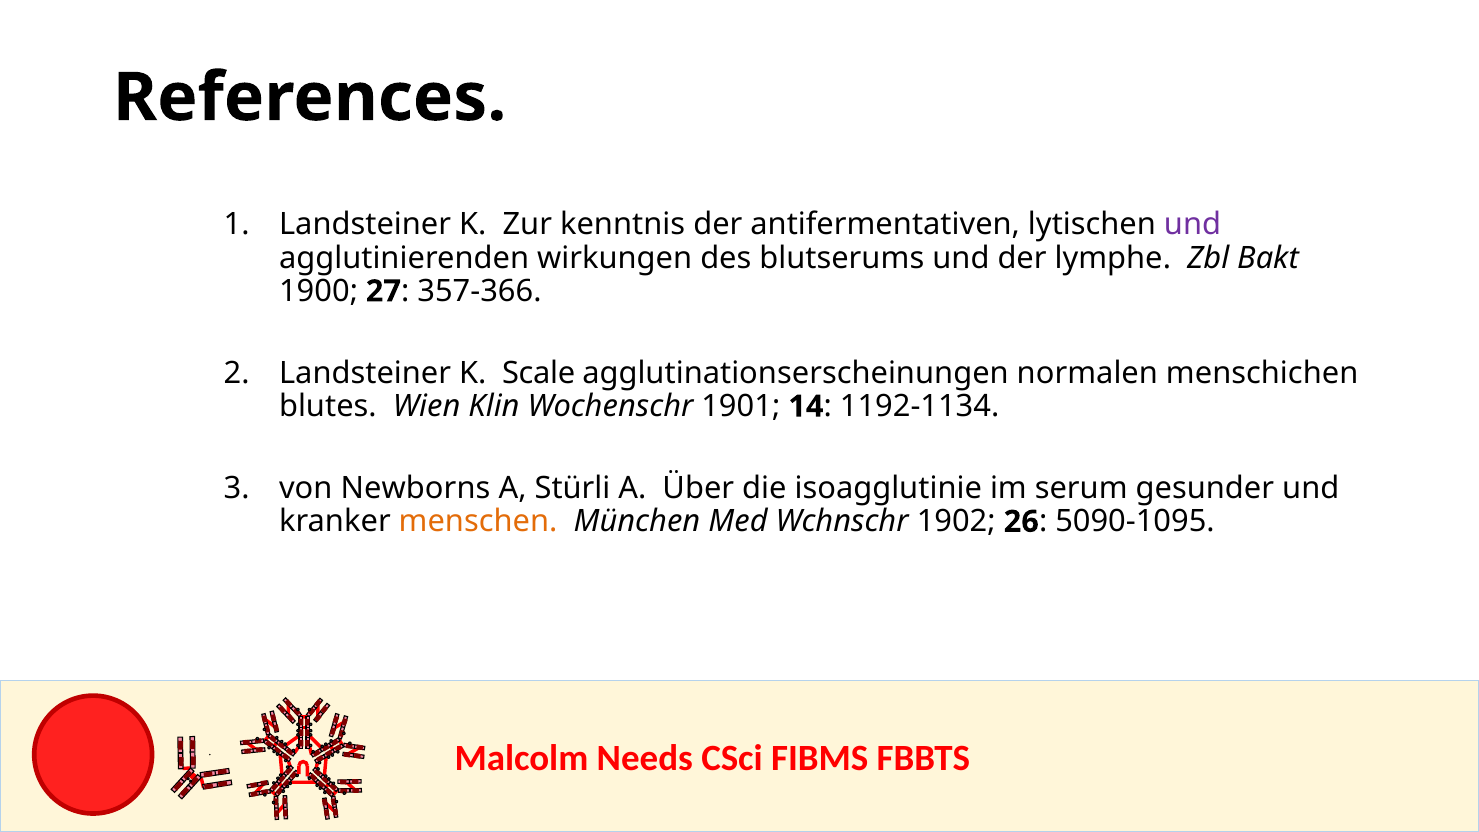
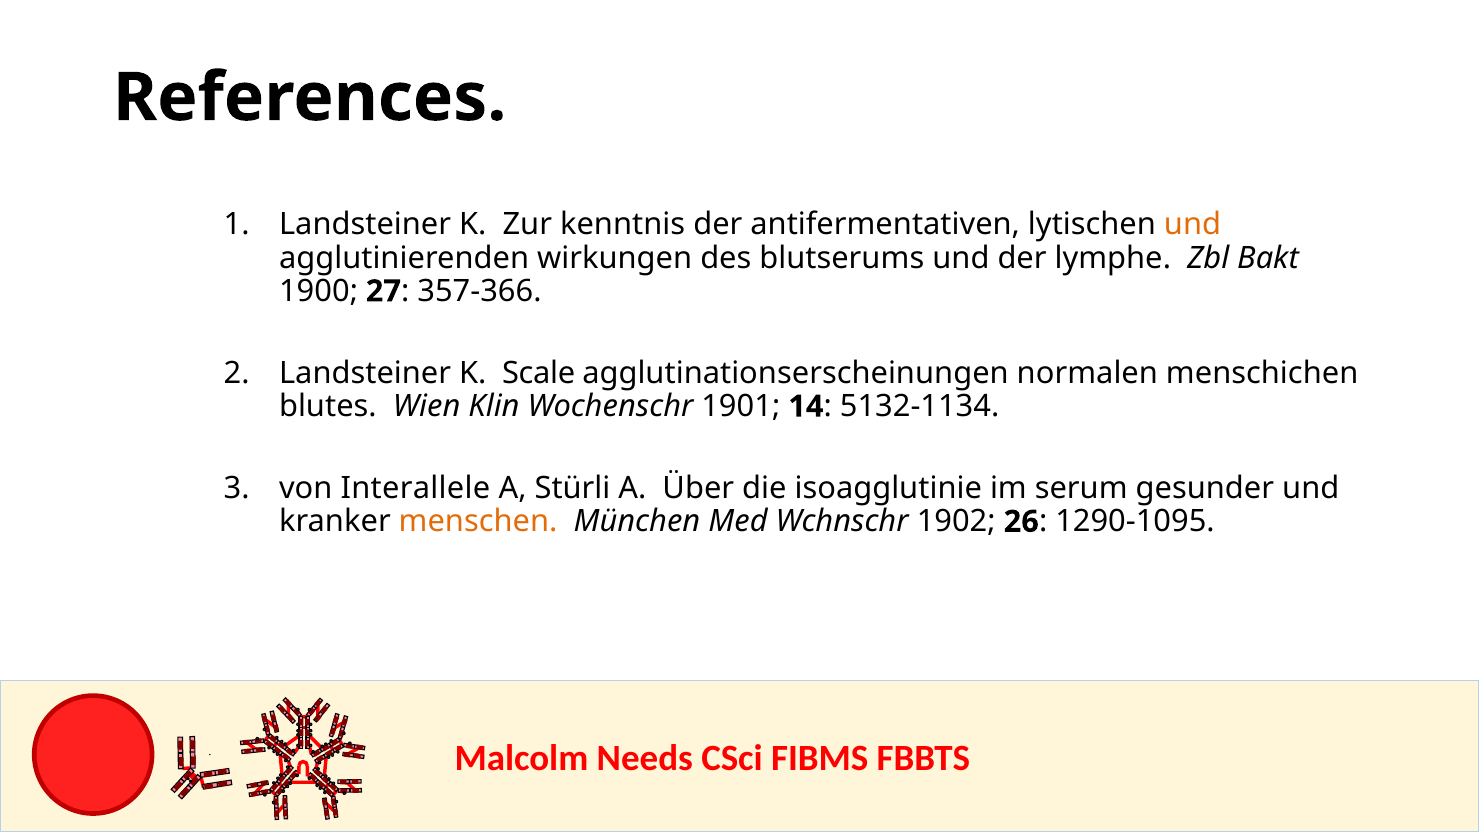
und at (1193, 225) colour: purple -> orange
1192-1134: 1192-1134 -> 5132-1134
Newborns: Newborns -> Interallele
5090-1095: 5090-1095 -> 1290-1095
